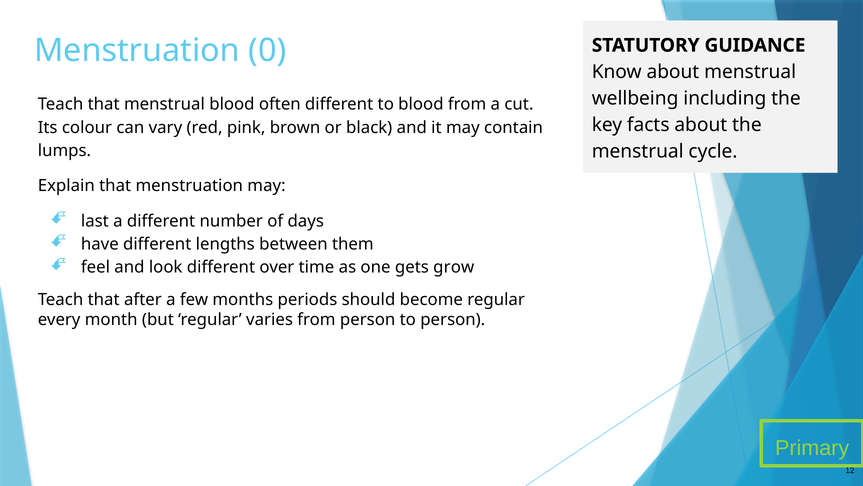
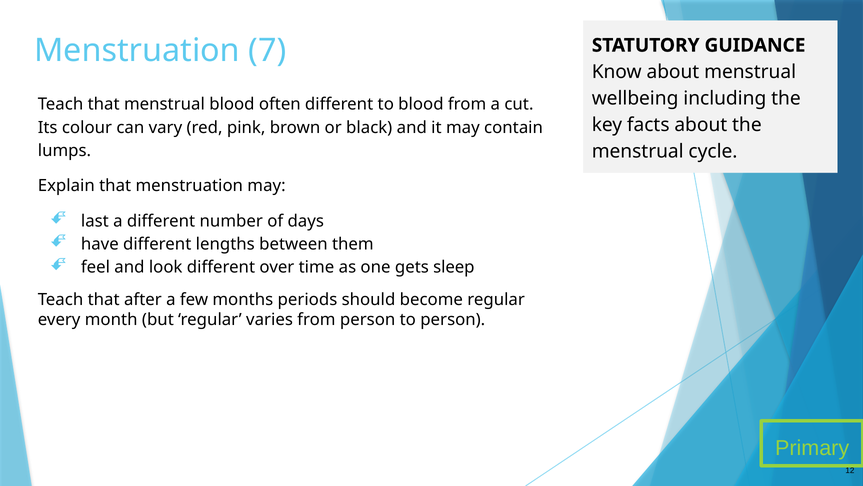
0: 0 -> 7
grow: grow -> sleep
